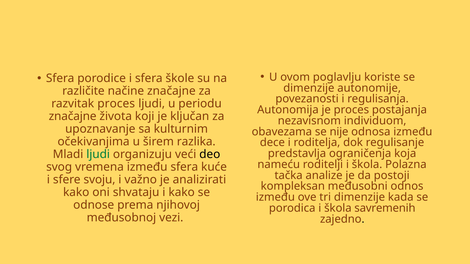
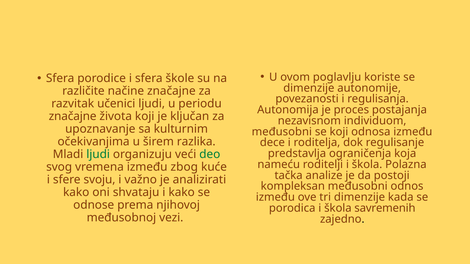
razvitak proces: proces -> učenici
obavezama at (282, 132): obavezama -> međusobni
se nije: nije -> koji
deo colour: black -> green
između sfera: sfera -> zbog
